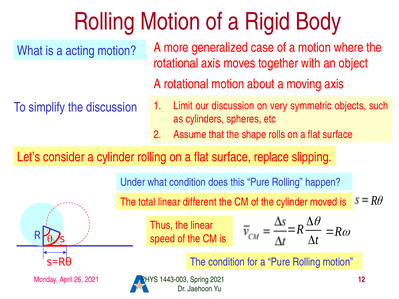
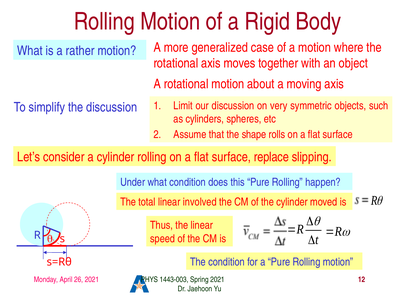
acting: acting -> rather
different: different -> involved
